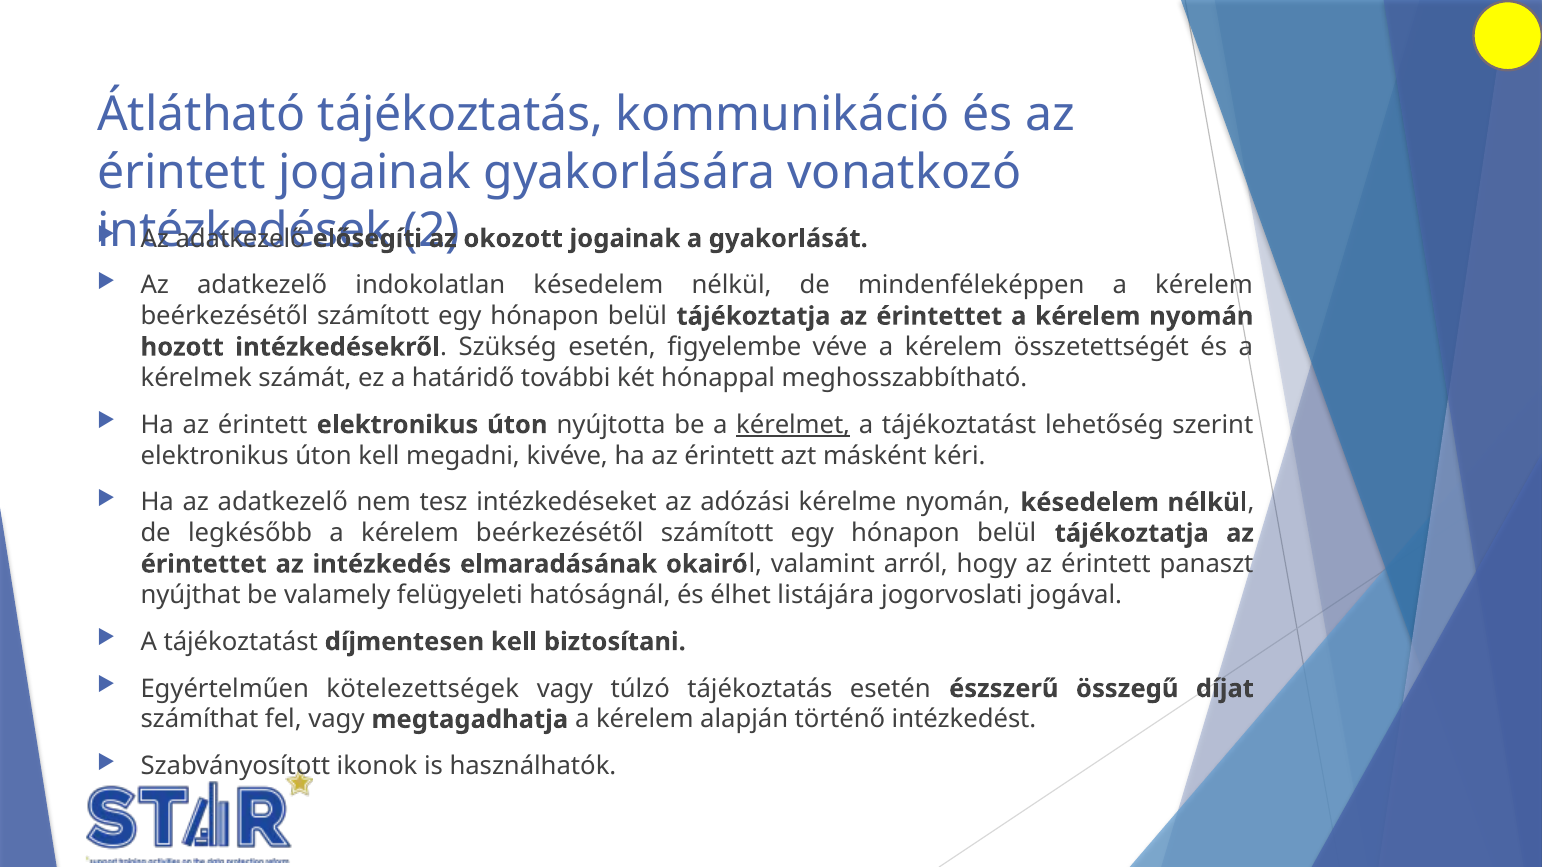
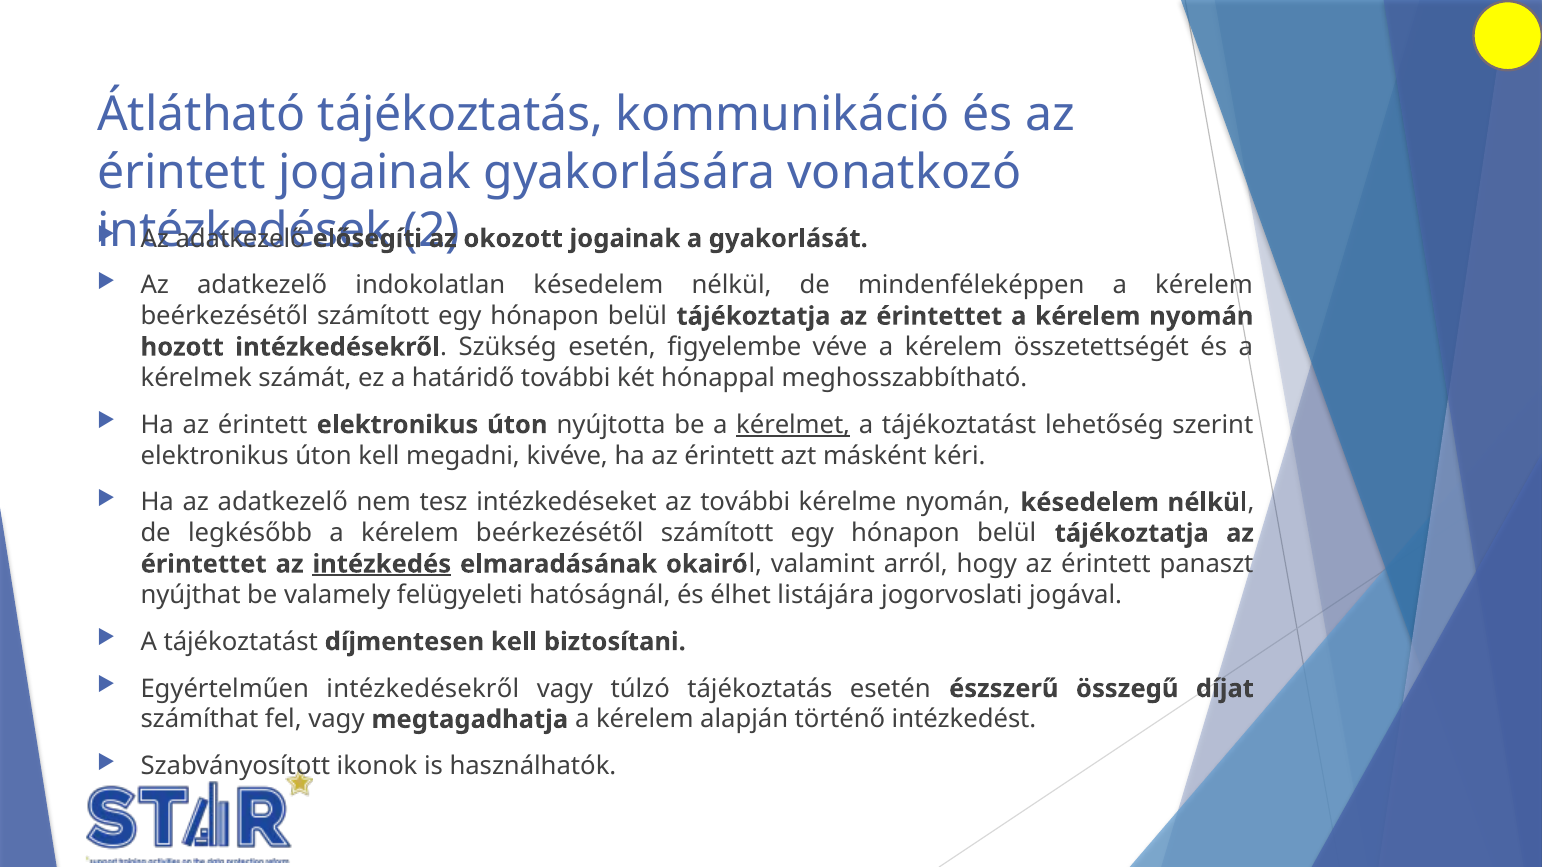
az adózási: adózási -> további
intézkedés underline: none -> present
Egyértelműen kötelezettségek: kötelezettségek -> intézkedésekről
